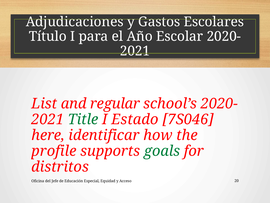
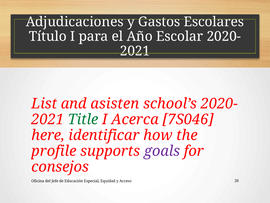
regular: regular -> asisten
Estado: Estado -> Acerca
goals colour: green -> purple
distritos: distritos -> consejos
